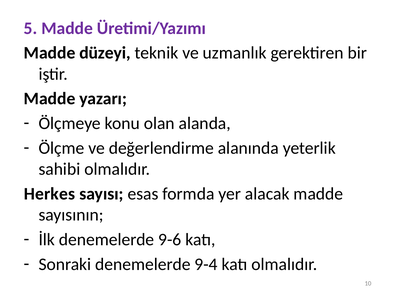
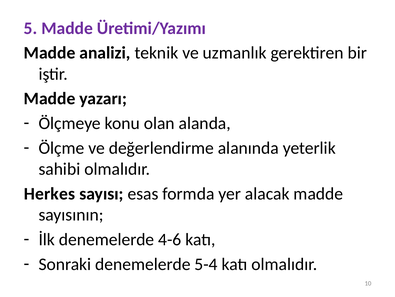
düzeyi: düzeyi -> analizi
9-6: 9-6 -> 4-6
9-4: 9-4 -> 5-4
